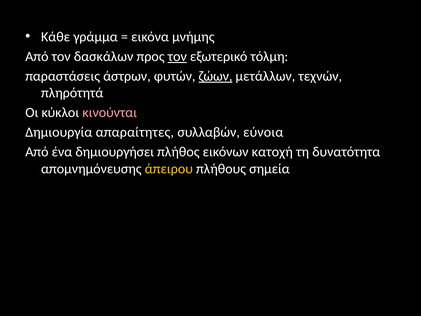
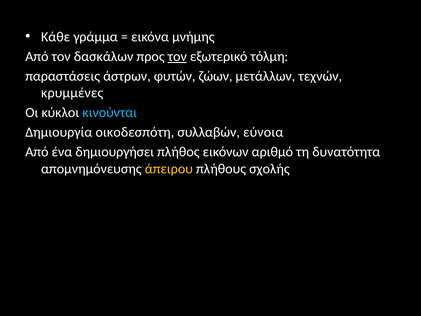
ζώων underline: present -> none
πληρότητά: πληρότητά -> κρυμμένες
κινούνται colour: pink -> light blue
απαραίτητες: απαραίτητες -> οικοδεσπότη
κατοχή: κατοχή -> αριθμό
σημεία: σημεία -> σχολής
